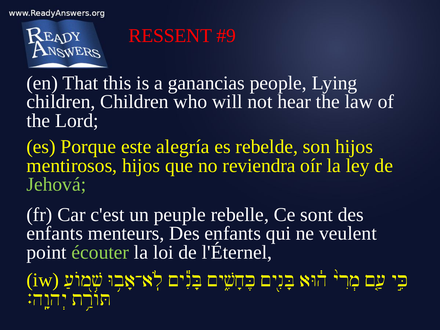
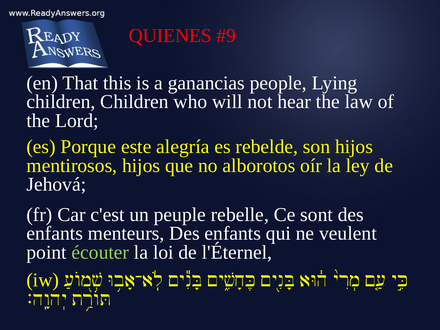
RESSENT: RESSENT -> QUIENES
reviendra: reviendra -> alborotos
Jehová colour: light green -> white
